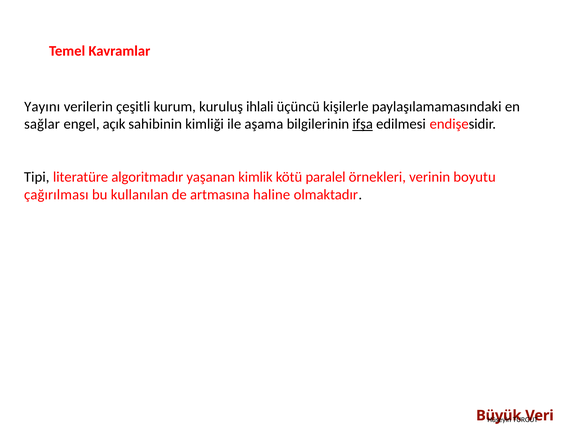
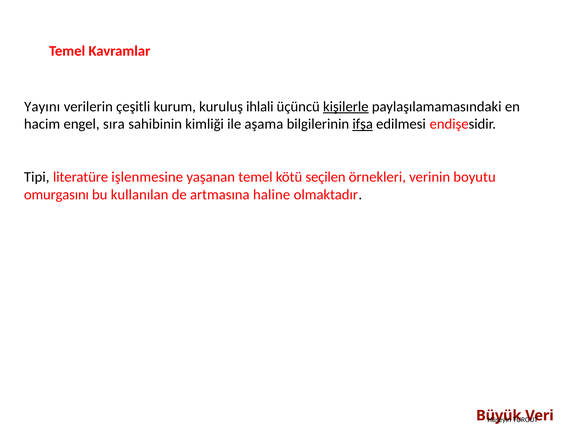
kişilerle underline: none -> present
sağlar: sağlar -> hacim
açık: açık -> sıra
algoritmadır: algoritmadır -> işlenmesine
yaşanan kimlik: kimlik -> temel
paralel: paralel -> seçilen
çağırılması: çağırılması -> omurgasını
